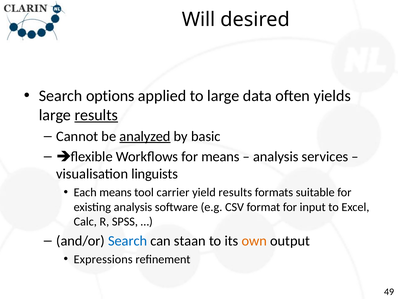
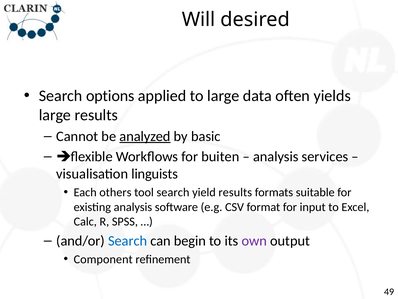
results at (96, 115) underline: present -> none
for means: means -> buiten
Each means: means -> others
tool carrier: carrier -> search
staan: staan -> begin
own colour: orange -> purple
Expressions: Expressions -> Component
